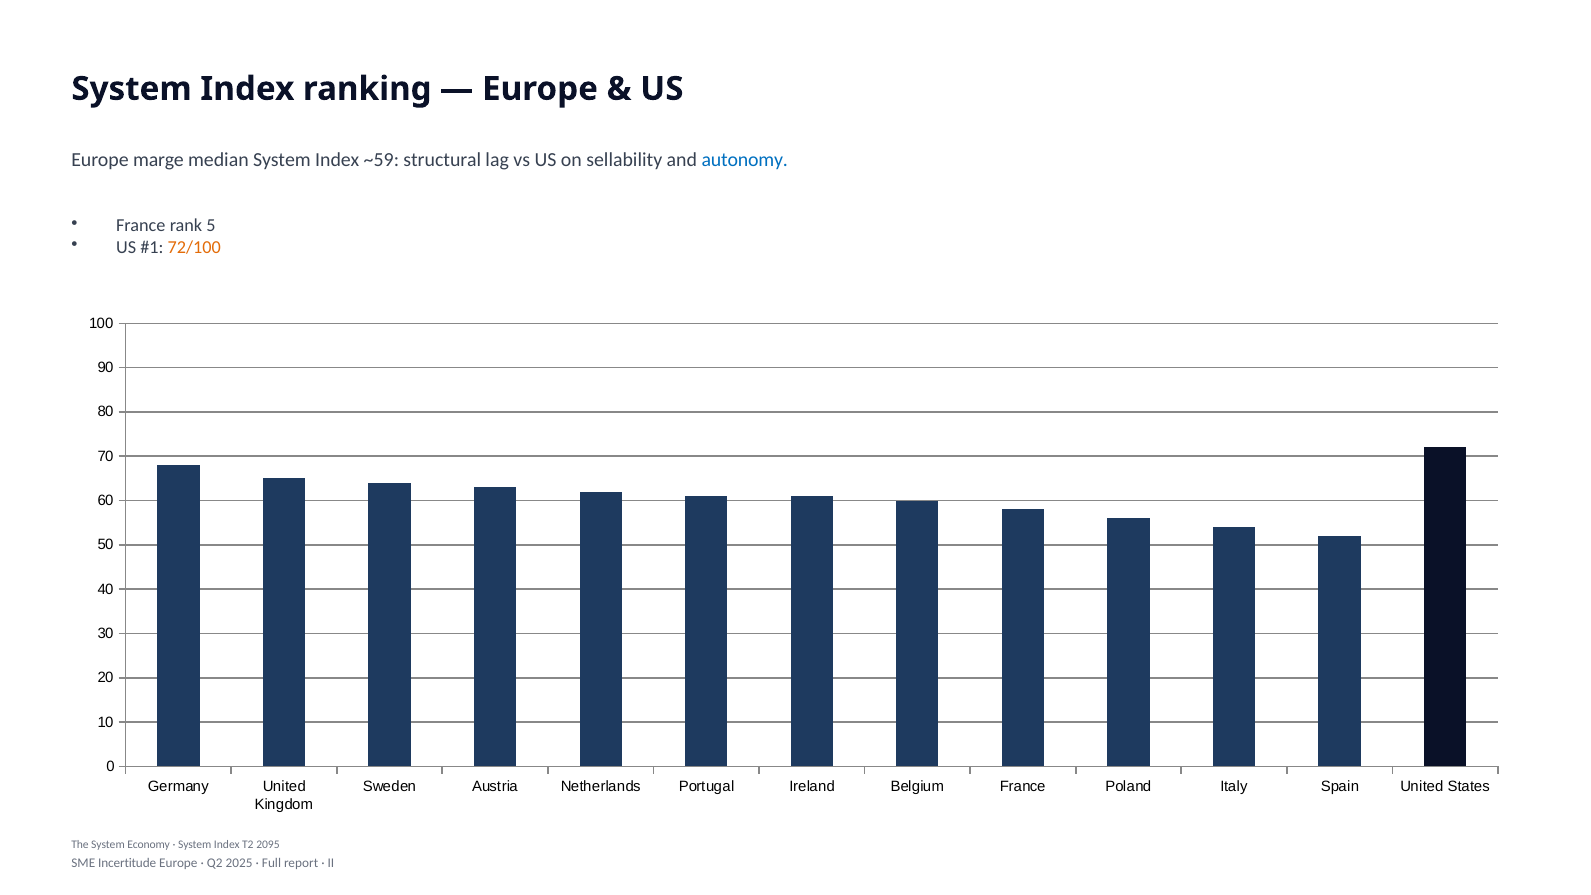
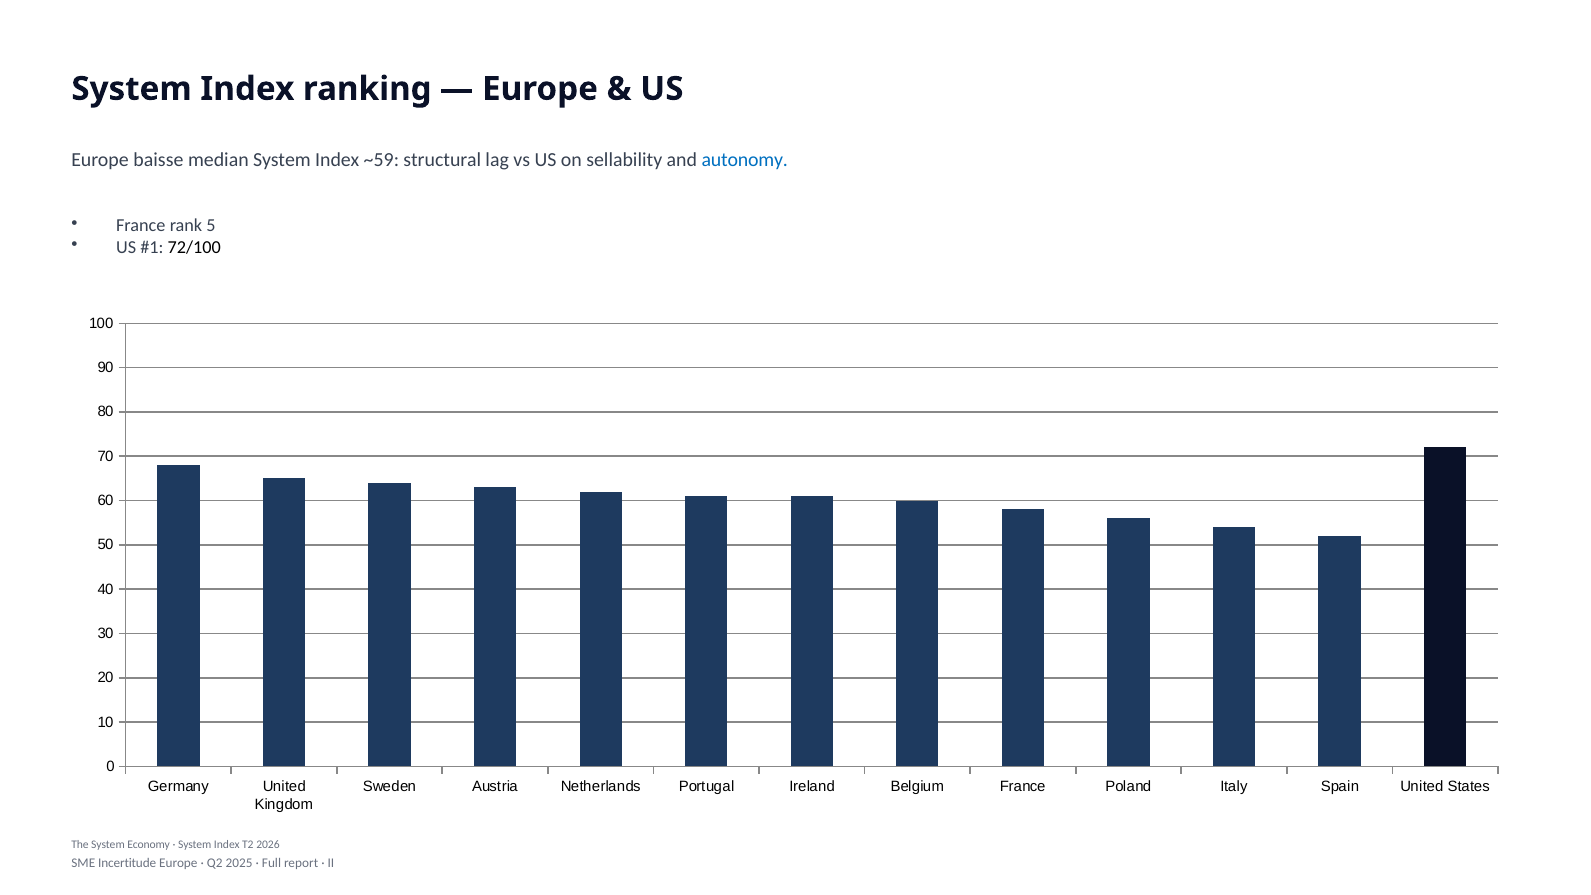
marge: marge -> baisse
72/100 colour: orange -> black
2095: 2095 -> 2026
